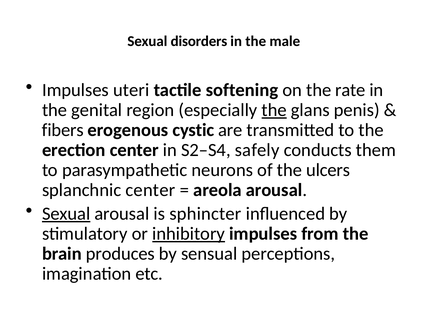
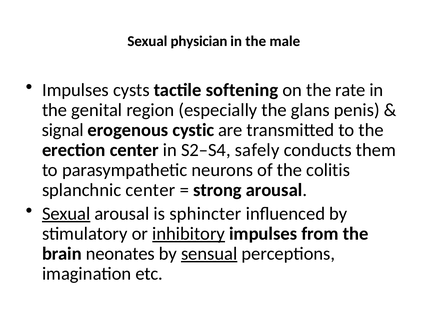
disorders: disorders -> physician
uteri: uteri -> cysts
the at (274, 110) underline: present -> none
fibers: fibers -> signal
ulcers: ulcers -> colitis
areola: areola -> strong
produces: produces -> neonates
sensual underline: none -> present
